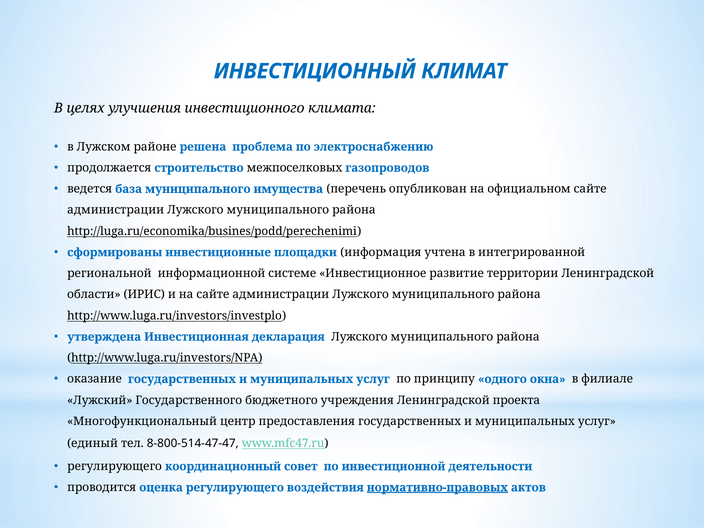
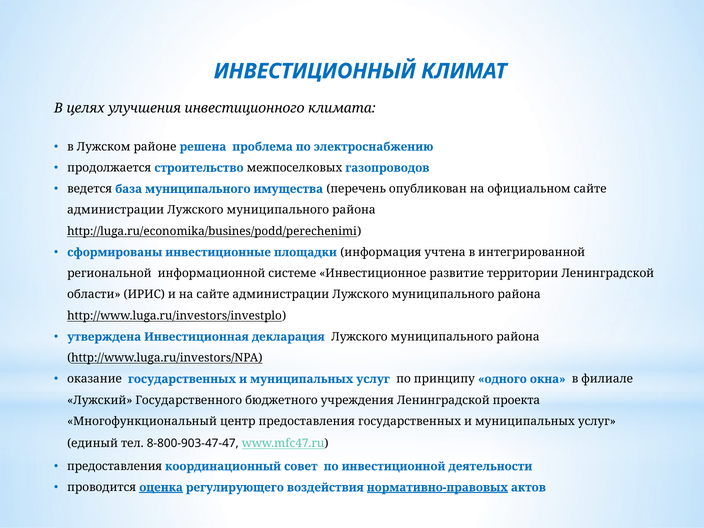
8-800-514-47-47: 8-800-514-47-47 -> 8-800-903-47-47
регулирующего at (115, 466): регулирующего -> предоставления
оценка underline: none -> present
